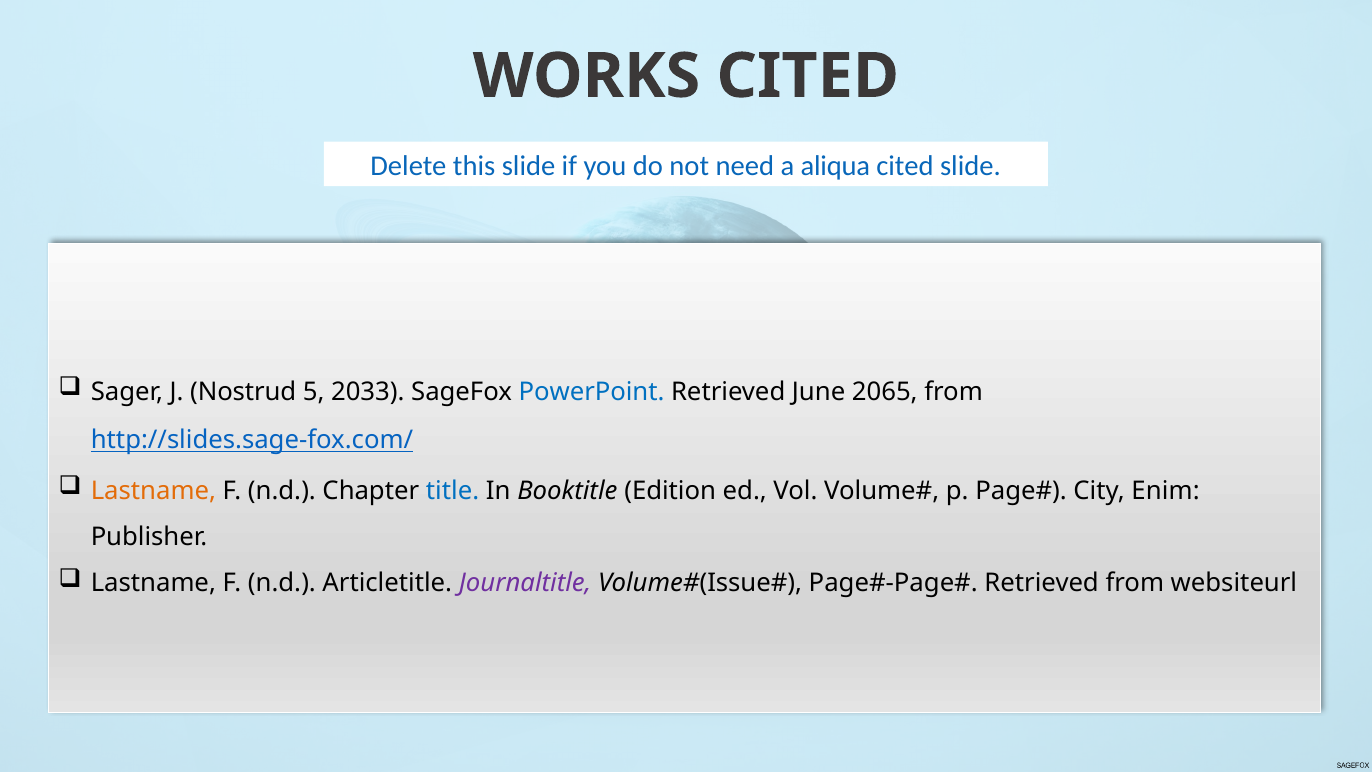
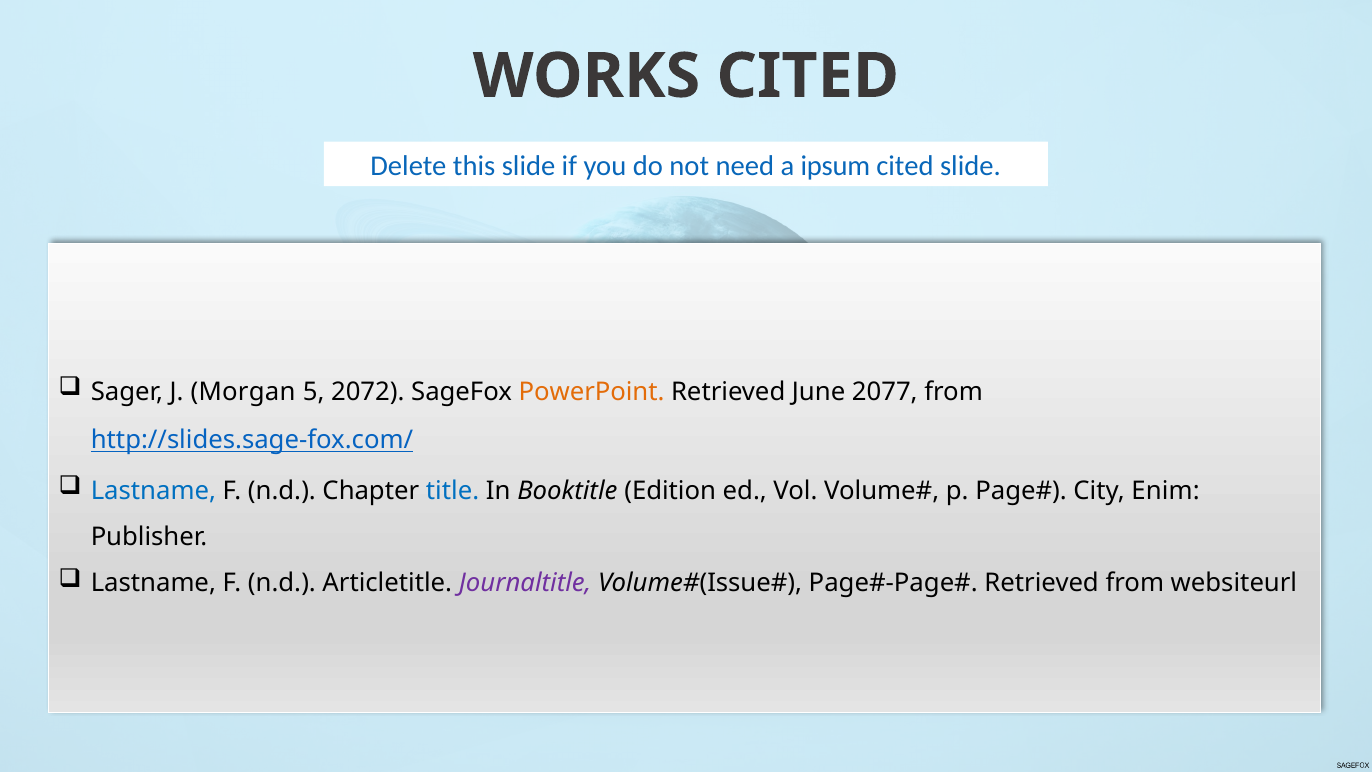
aliqua: aliqua -> ipsum
Nostrud: Nostrud -> Morgan
2033: 2033 -> 2072
PowerPoint colour: blue -> orange
2065: 2065 -> 2077
Lastname at (153, 490) colour: orange -> blue
